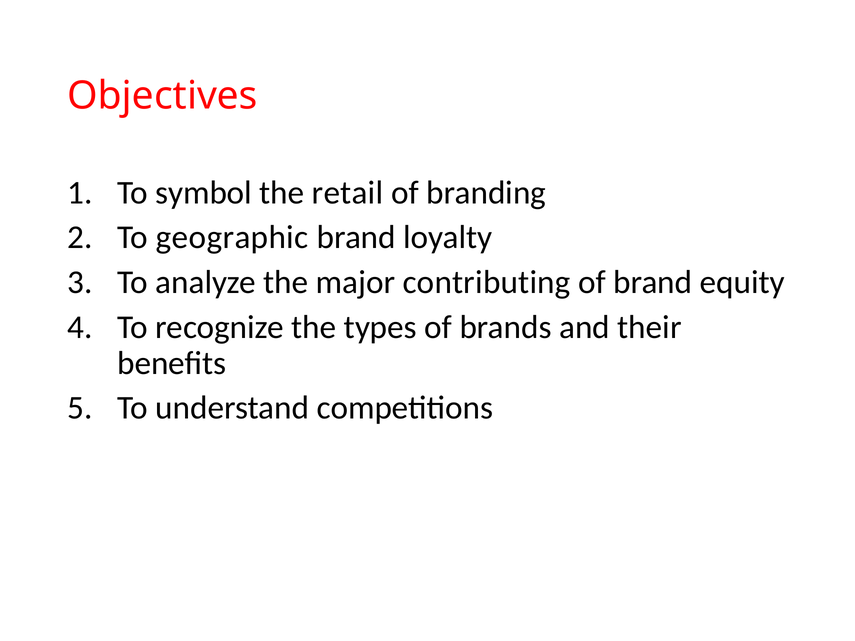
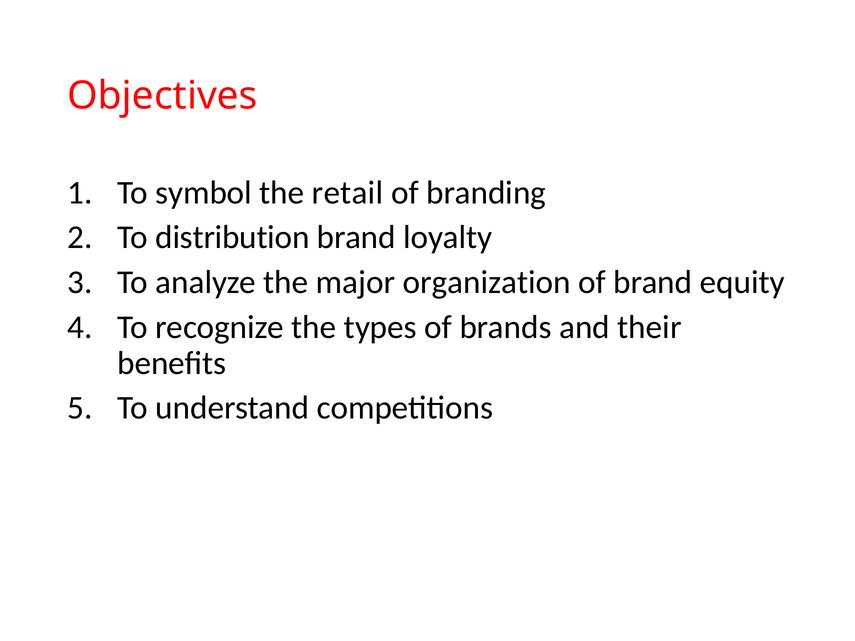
geographic: geographic -> distribution
contributing: contributing -> organization
